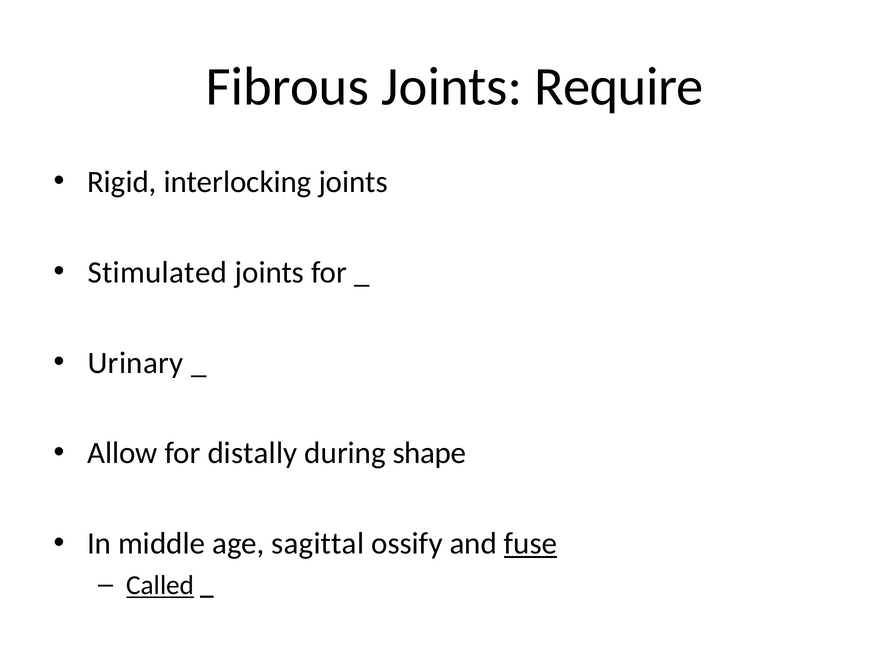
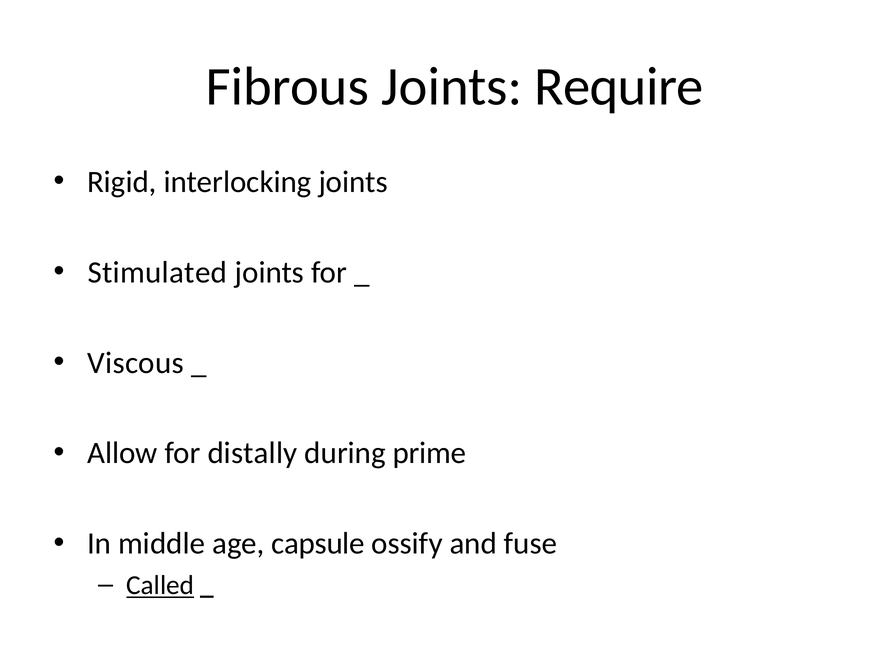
Urinary: Urinary -> Viscous
shape: shape -> prime
sagittal: sagittal -> capsule
fuse underline: present -> none
